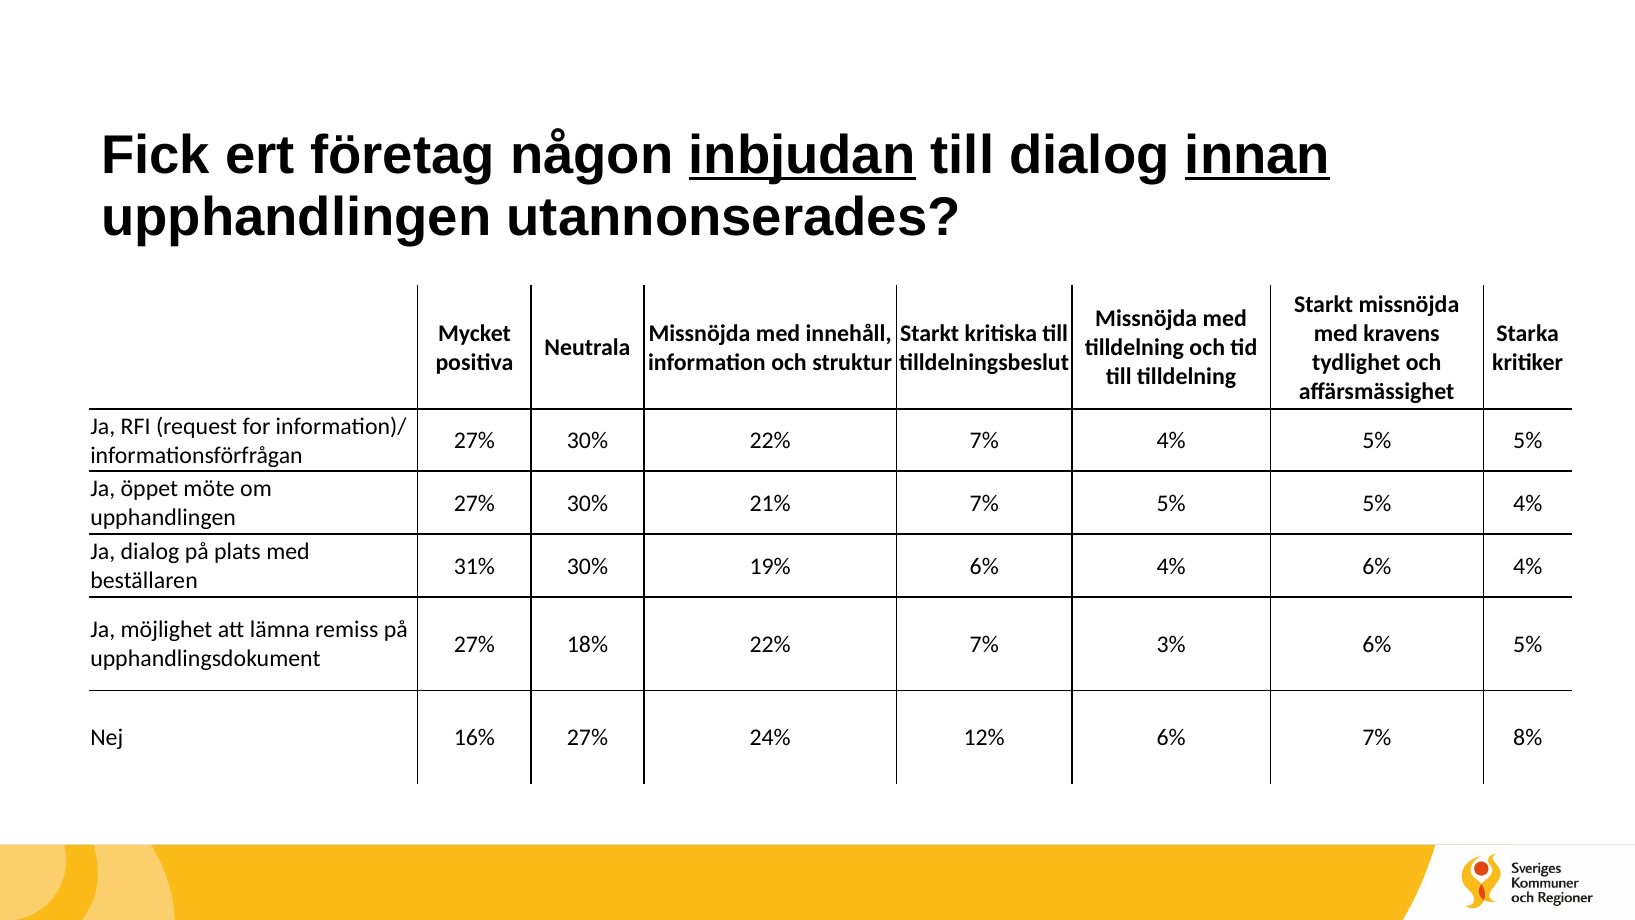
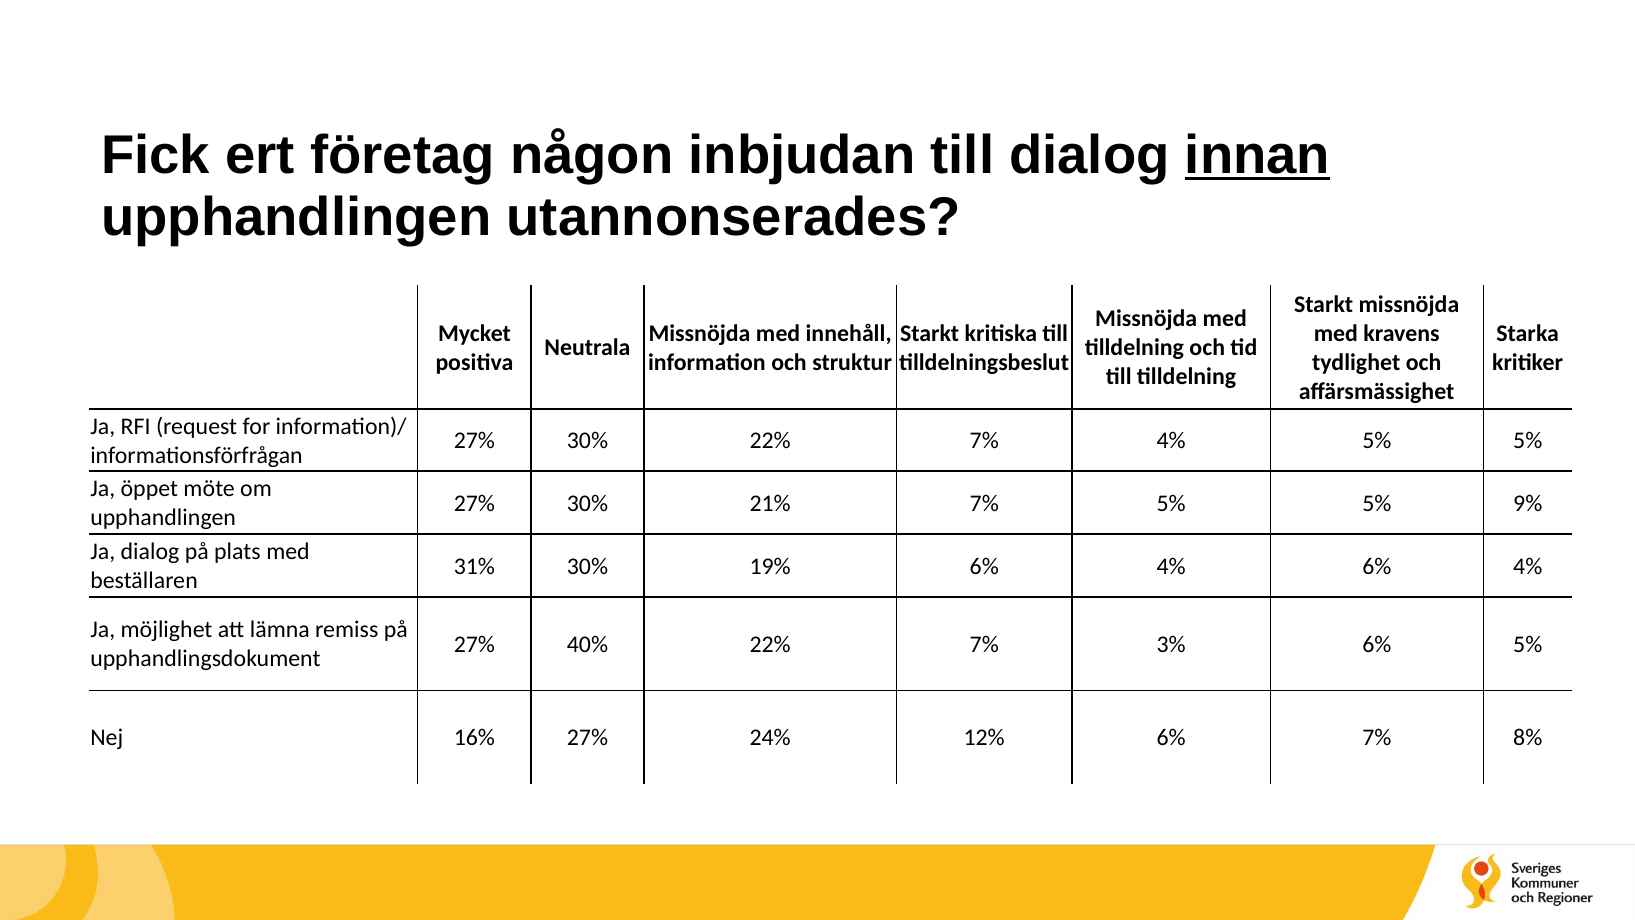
inbjudan underline: present -> none
5% 4%: 4% -> 9%
18%: 18% -> 40%
